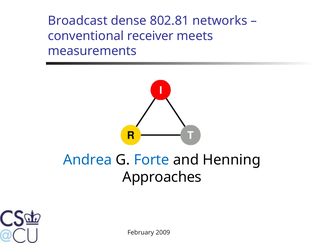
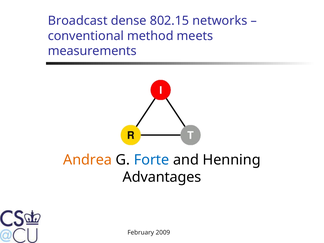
802.81: 802.81 -> 802.15
receiver: receiver -> method
Andrea colour: blue -> orange
Approaches: Approaches -> Advantages
